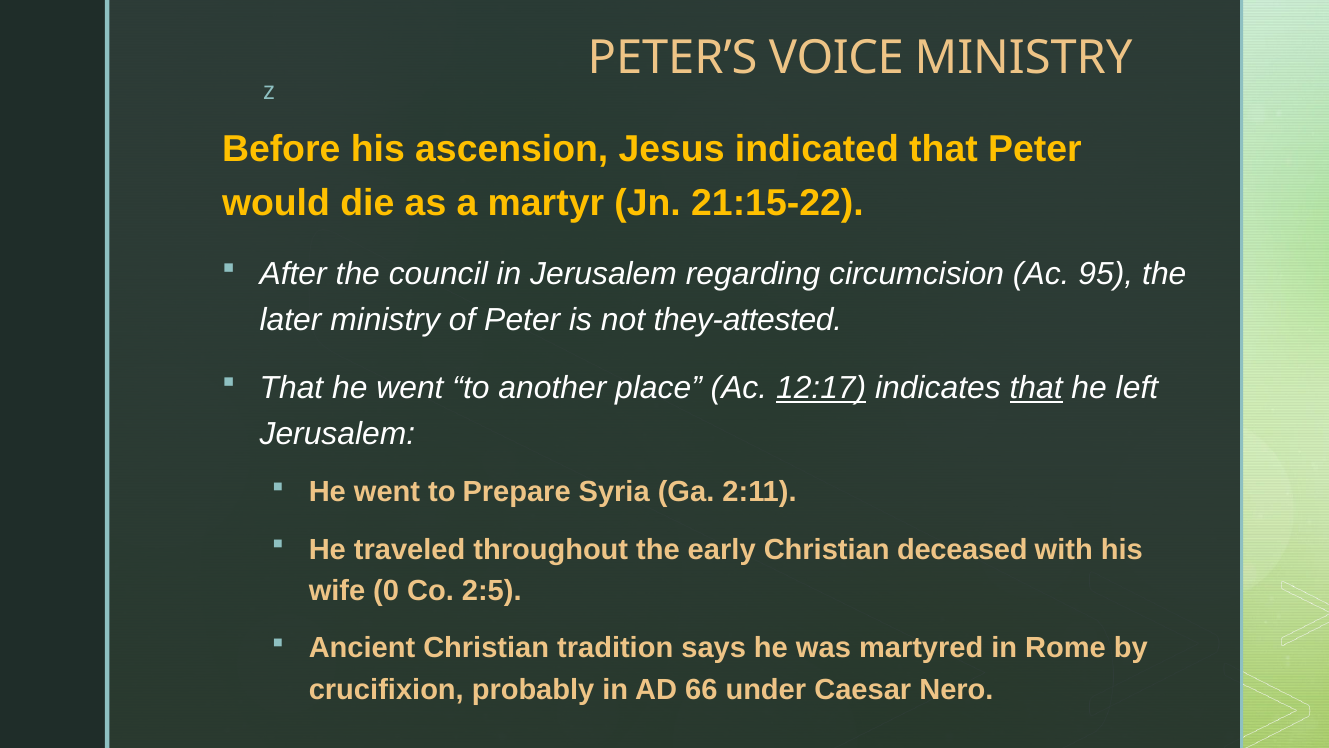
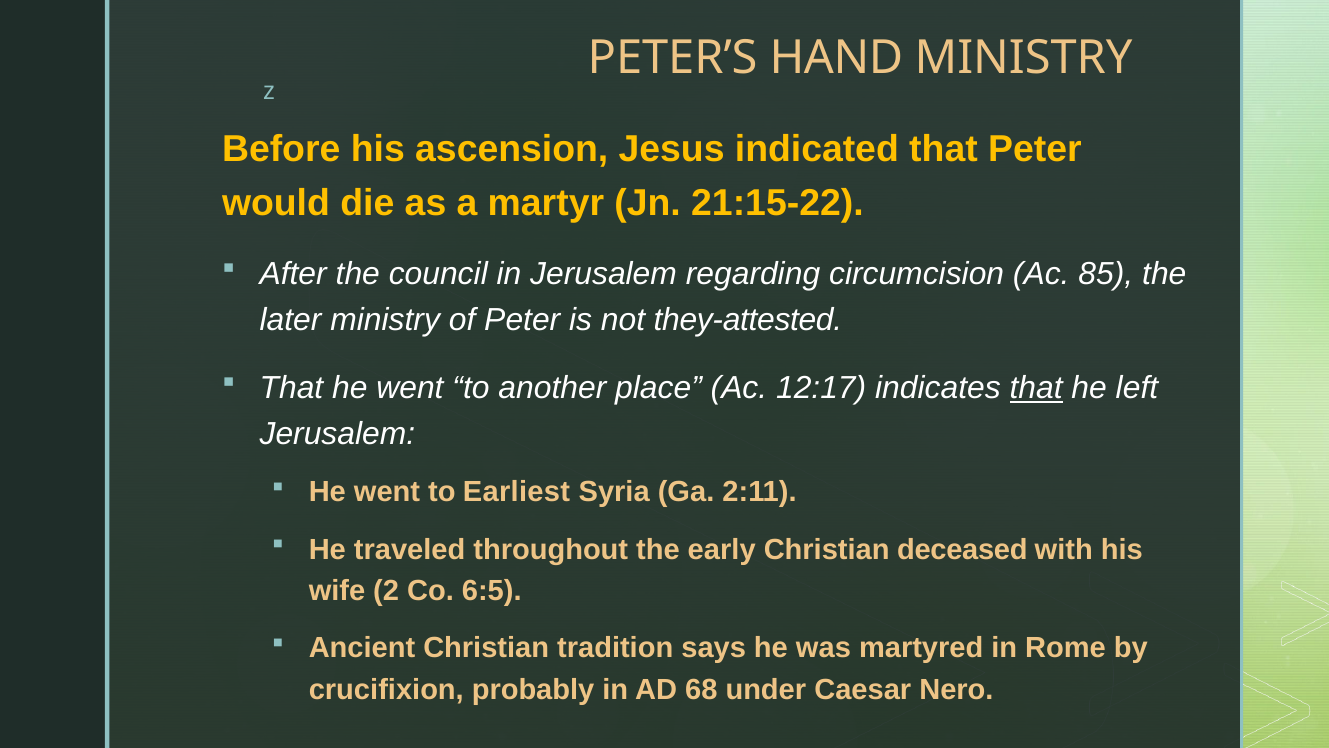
VOICE: VOICE -> HAND
95: 95 -> 85
12:17 underline: present -> none
Prepare: Prepare -> Earliest
0: 0 -> 2
2:5: 2:5 -> 6:5
66: 66 -> 68
